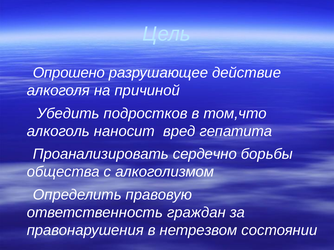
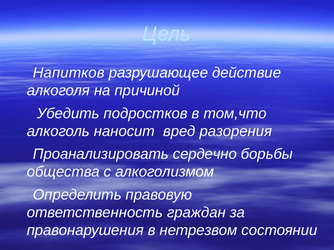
Опрошено: Опрошено -> Напитков
гепатита: гепатита -> разорения
